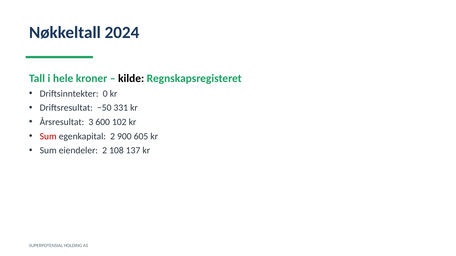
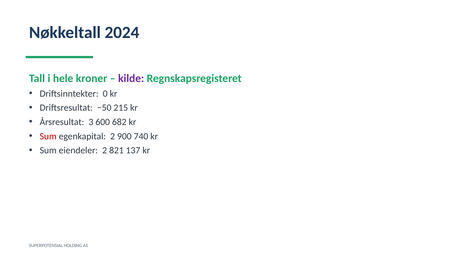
kilde colour: black -> purple
331: 331 -> 215
102: 102 -> 682
605: 605 -> 740
108: 108 -> 821
